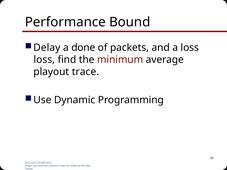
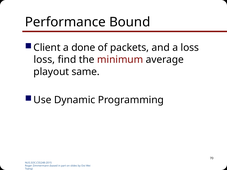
Delay: Delay -> Client
trace: trace -> same
